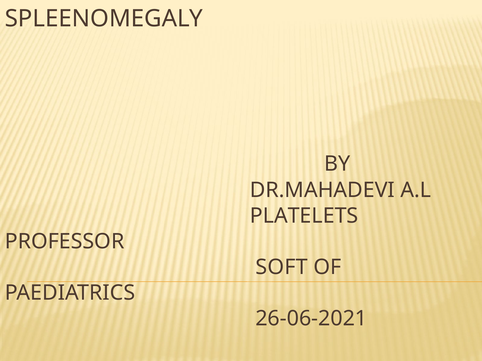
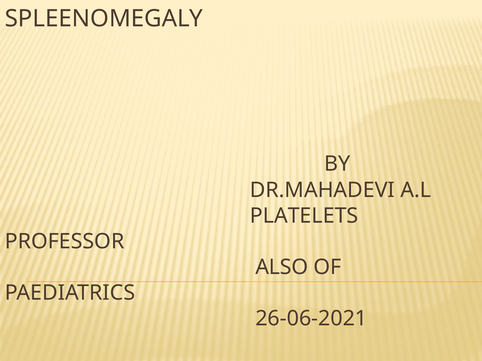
SOFT: SOFT -> ALSO
